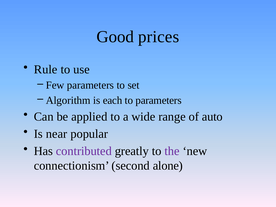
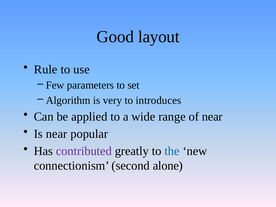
prices: prices -> layout
each: each -> very
to parameters: parameters -> introduces
of auto: auto -> near
the colour: purple -> blue
